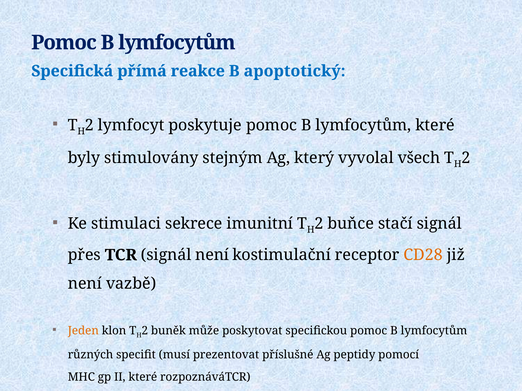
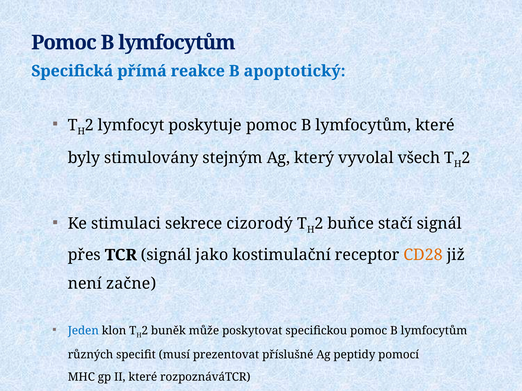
imunitní: imunitní -> cizorodý
signál není: není -> jako
vazbě: vazbě -> začne
Jeden colour: orange -> blue
